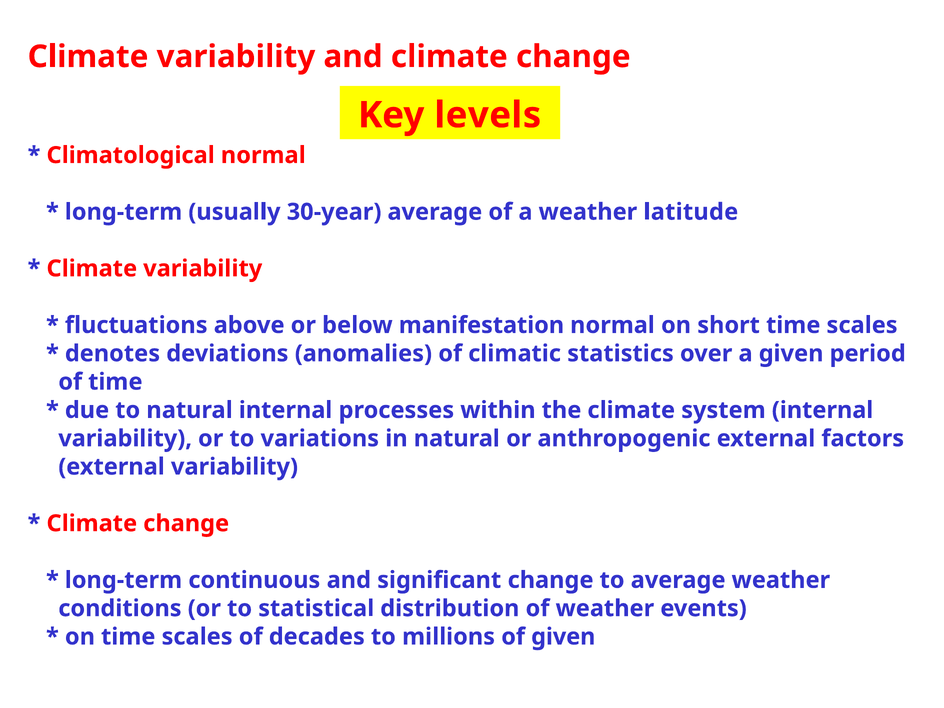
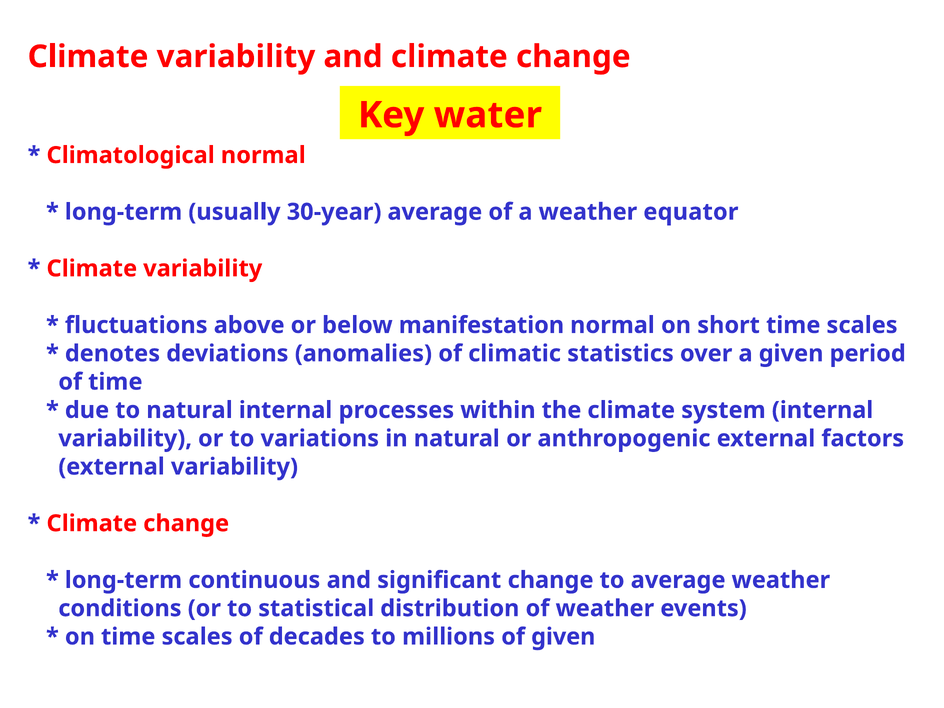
levels: levels -> water
latitude: latitude -> equator
